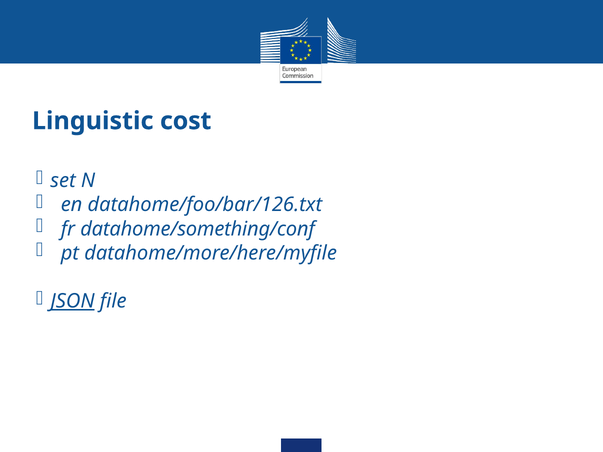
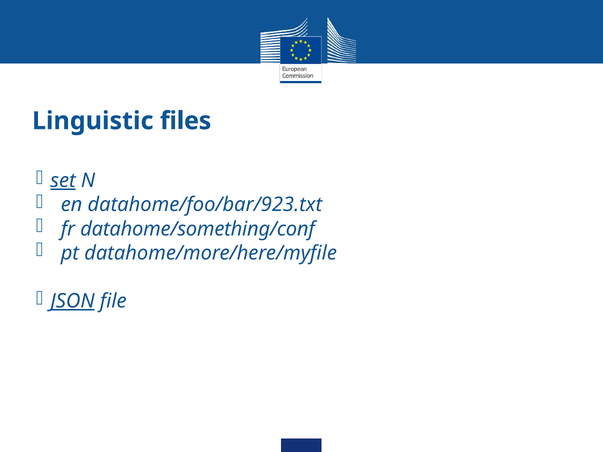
cost: cost -> files
set underline: none -> present
datahome/foo/bar/126.txt: datahome/foo/bar/126.txt -> datahome/foo/bar/923.txt
